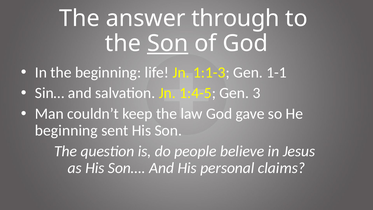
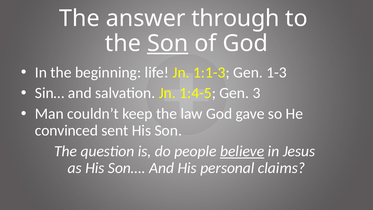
1-1: 1-1 -> 1-3
beginning at (66, 130): beginning -> convinced
believe underline: none -> present
